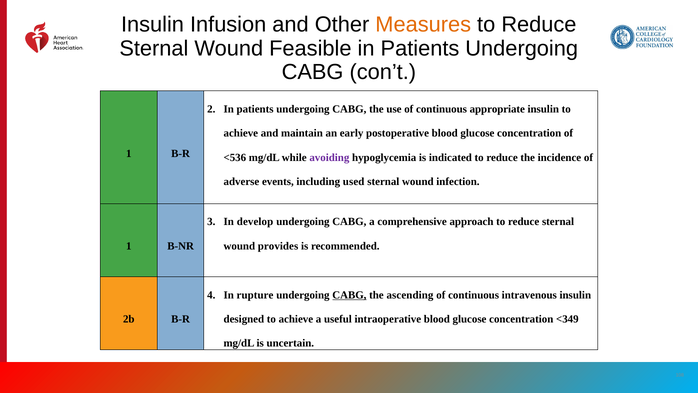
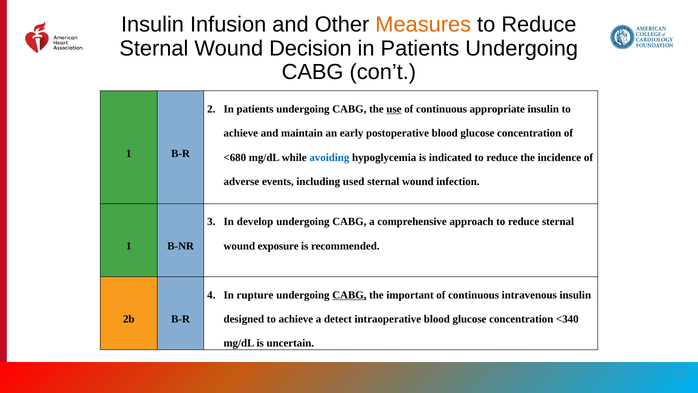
Feasible: Feasible -> Decision
use underline: none -> present
<536: <536 -> <680
avoiding colour: purple -> blue
provides: provides -> exposure
ascending: ascending -> important
useful: useful -> detect
<349: <349 -> <340
